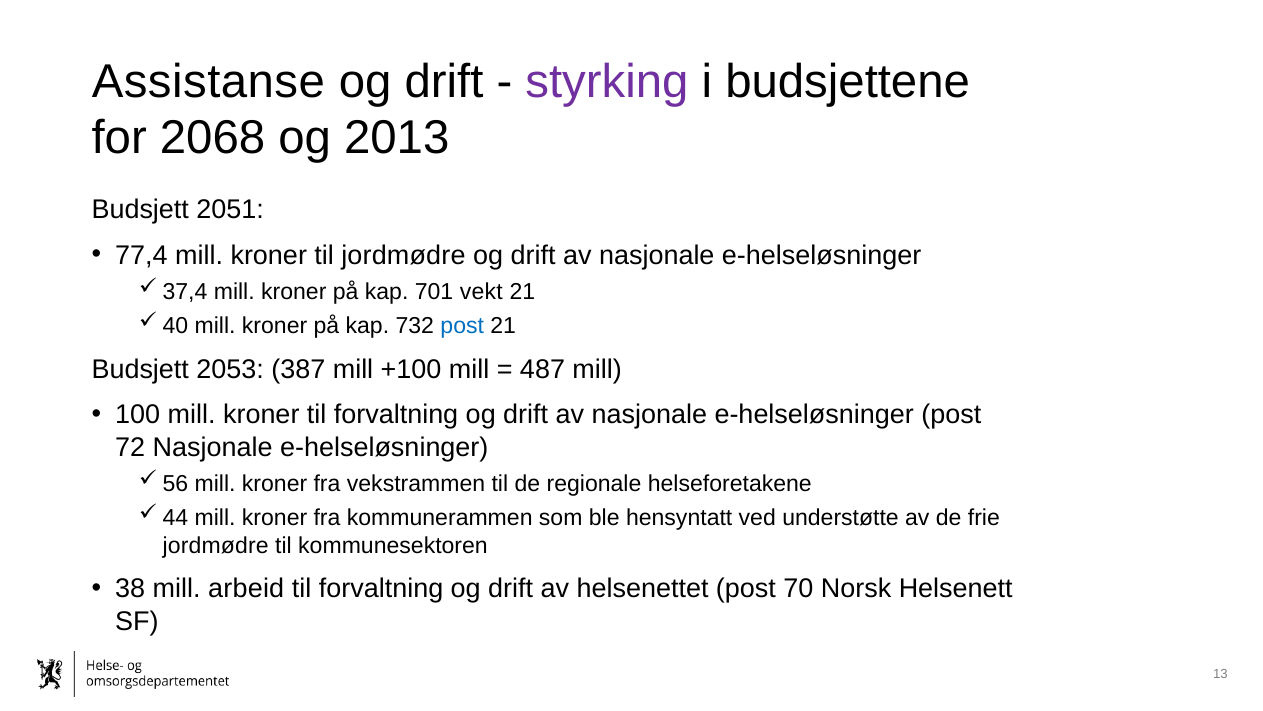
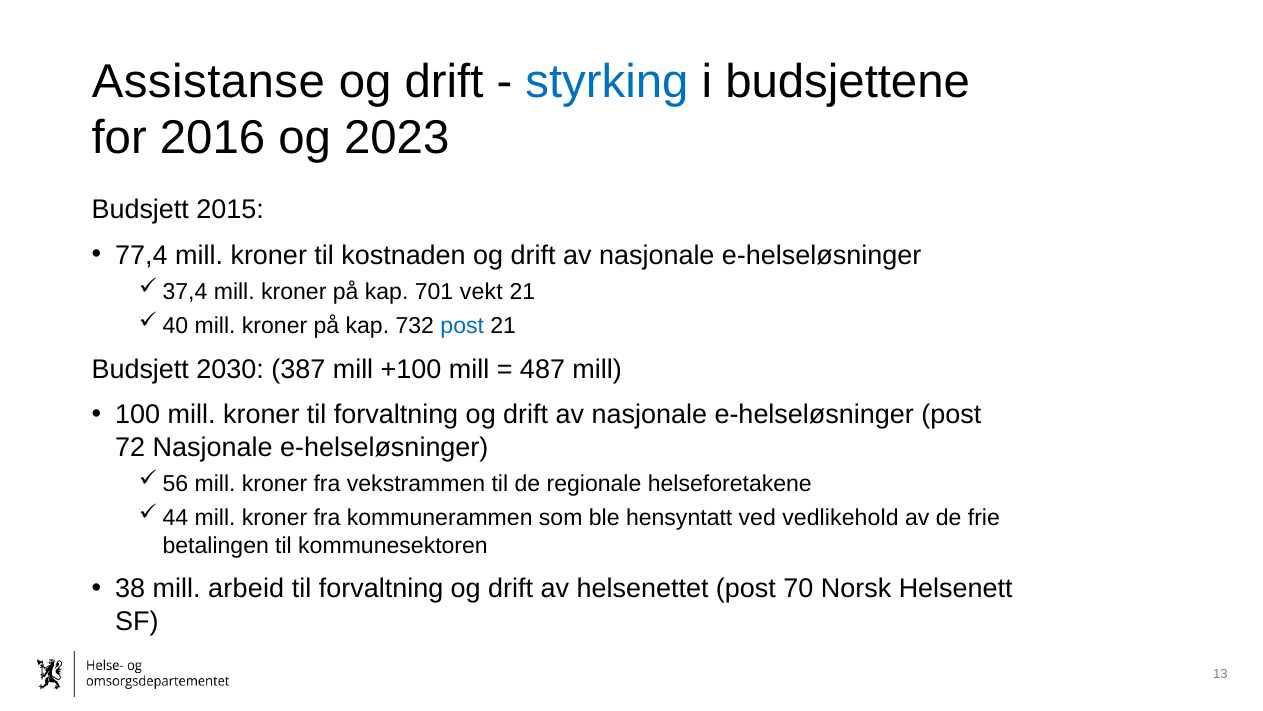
styrking colour: purple -> blue
2068: 2068 -> 2016
2013: 2013 -> 2023
2051: 2051 -> 2015
til jordmødre: jordmødre -> kostnaden
2053: 2053 -> 2030
understøtte: understøtte -> vedlikehold
jordmødre at (216, 545): jordmødre -> betalingen
